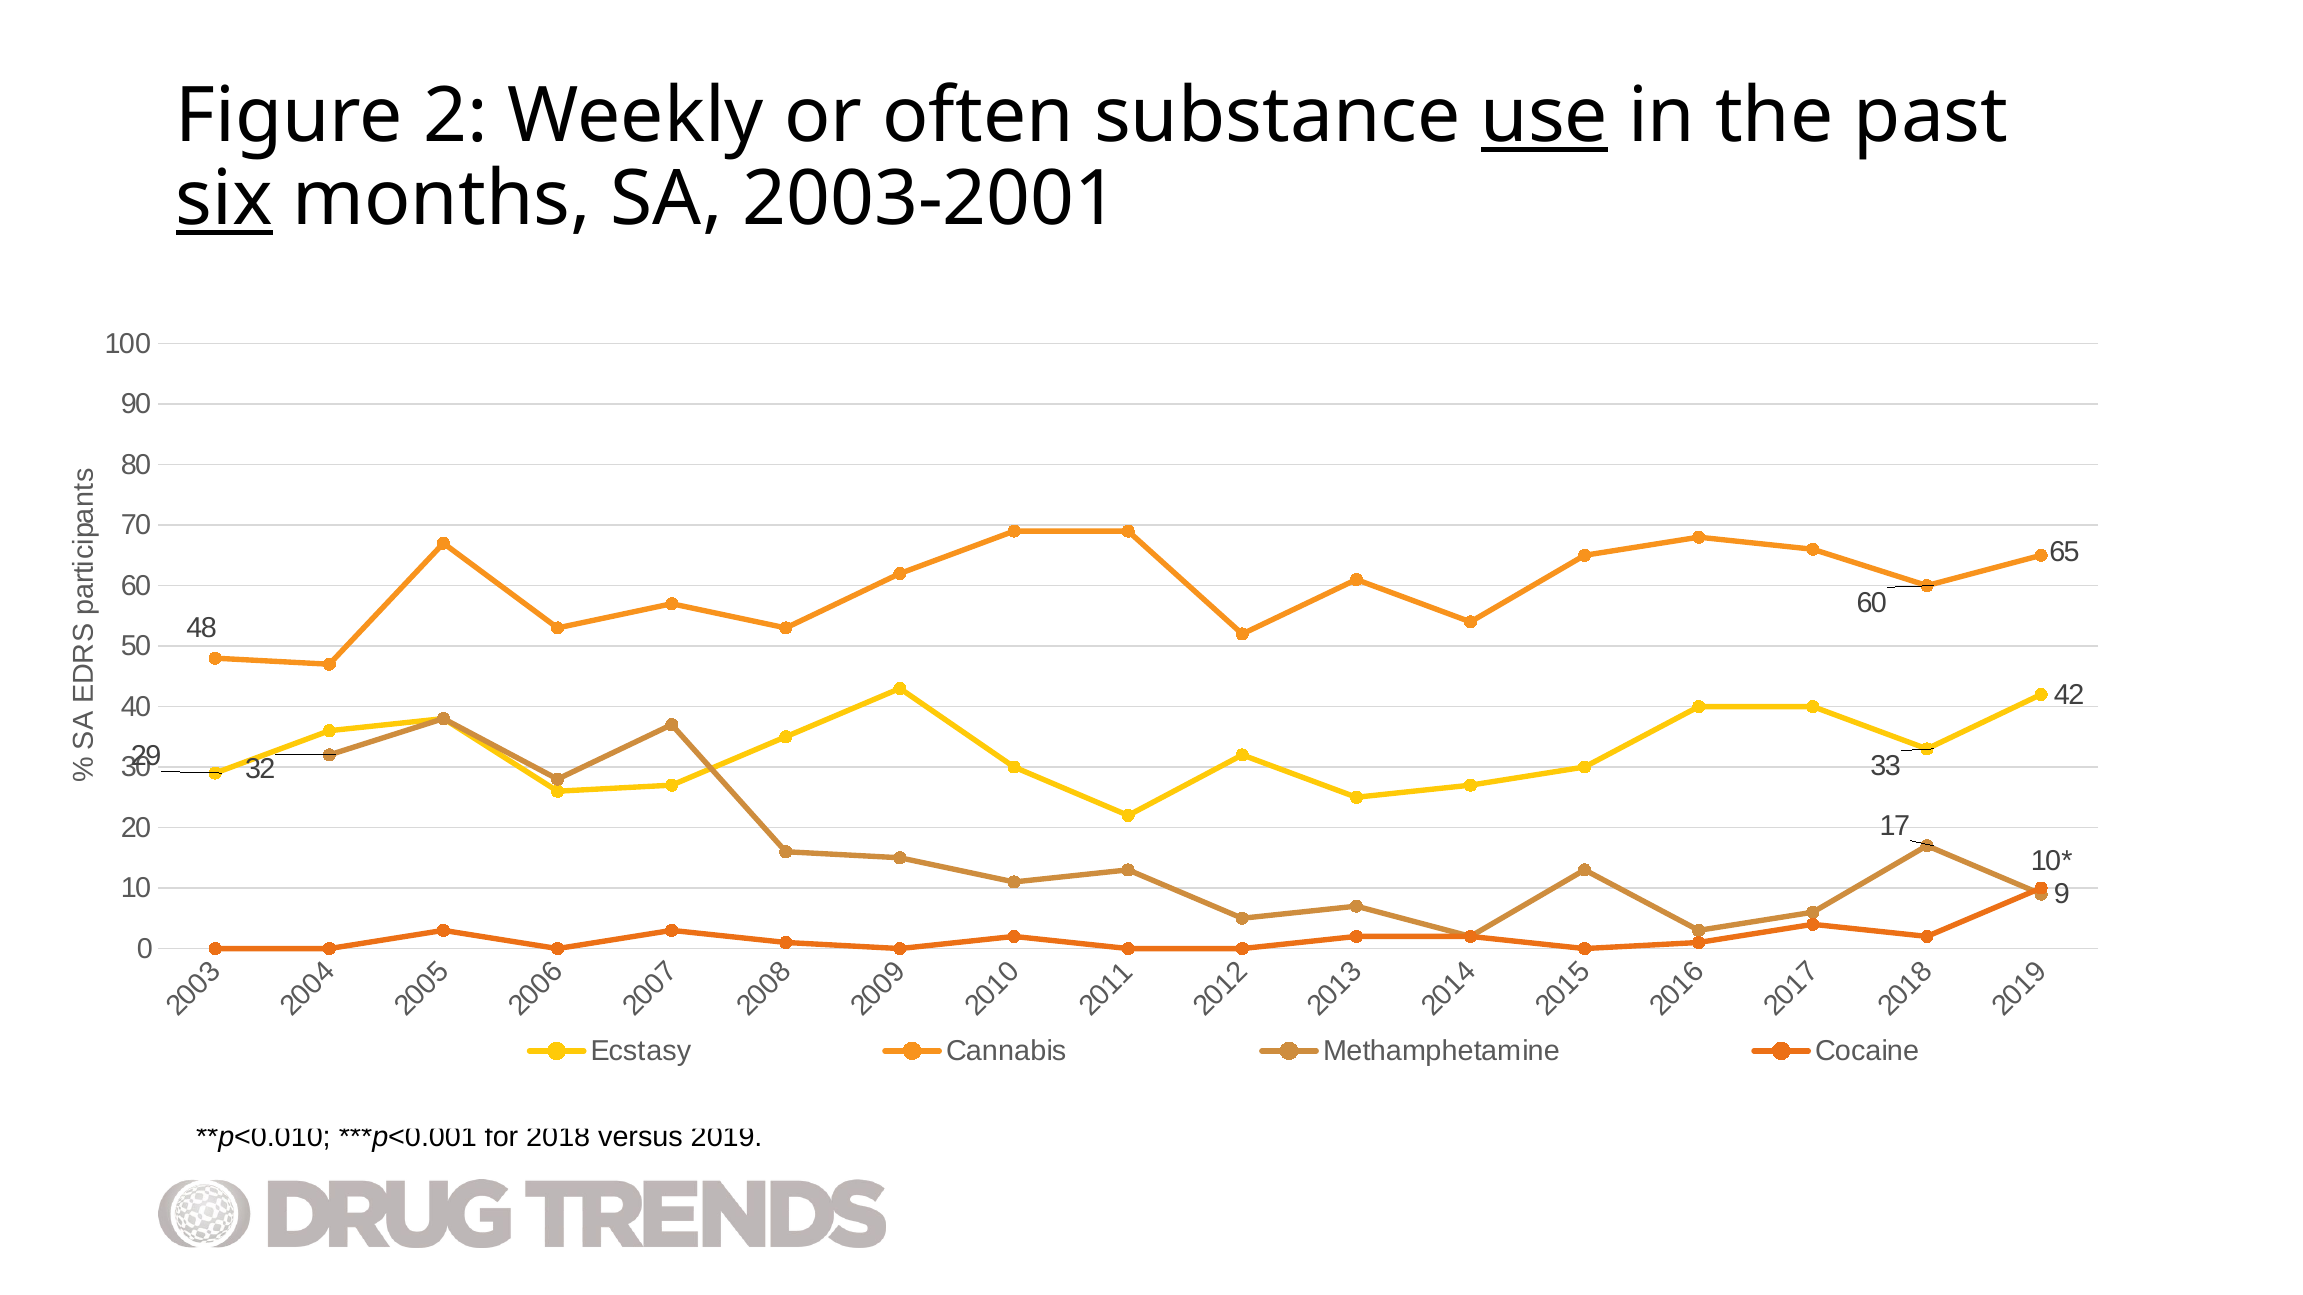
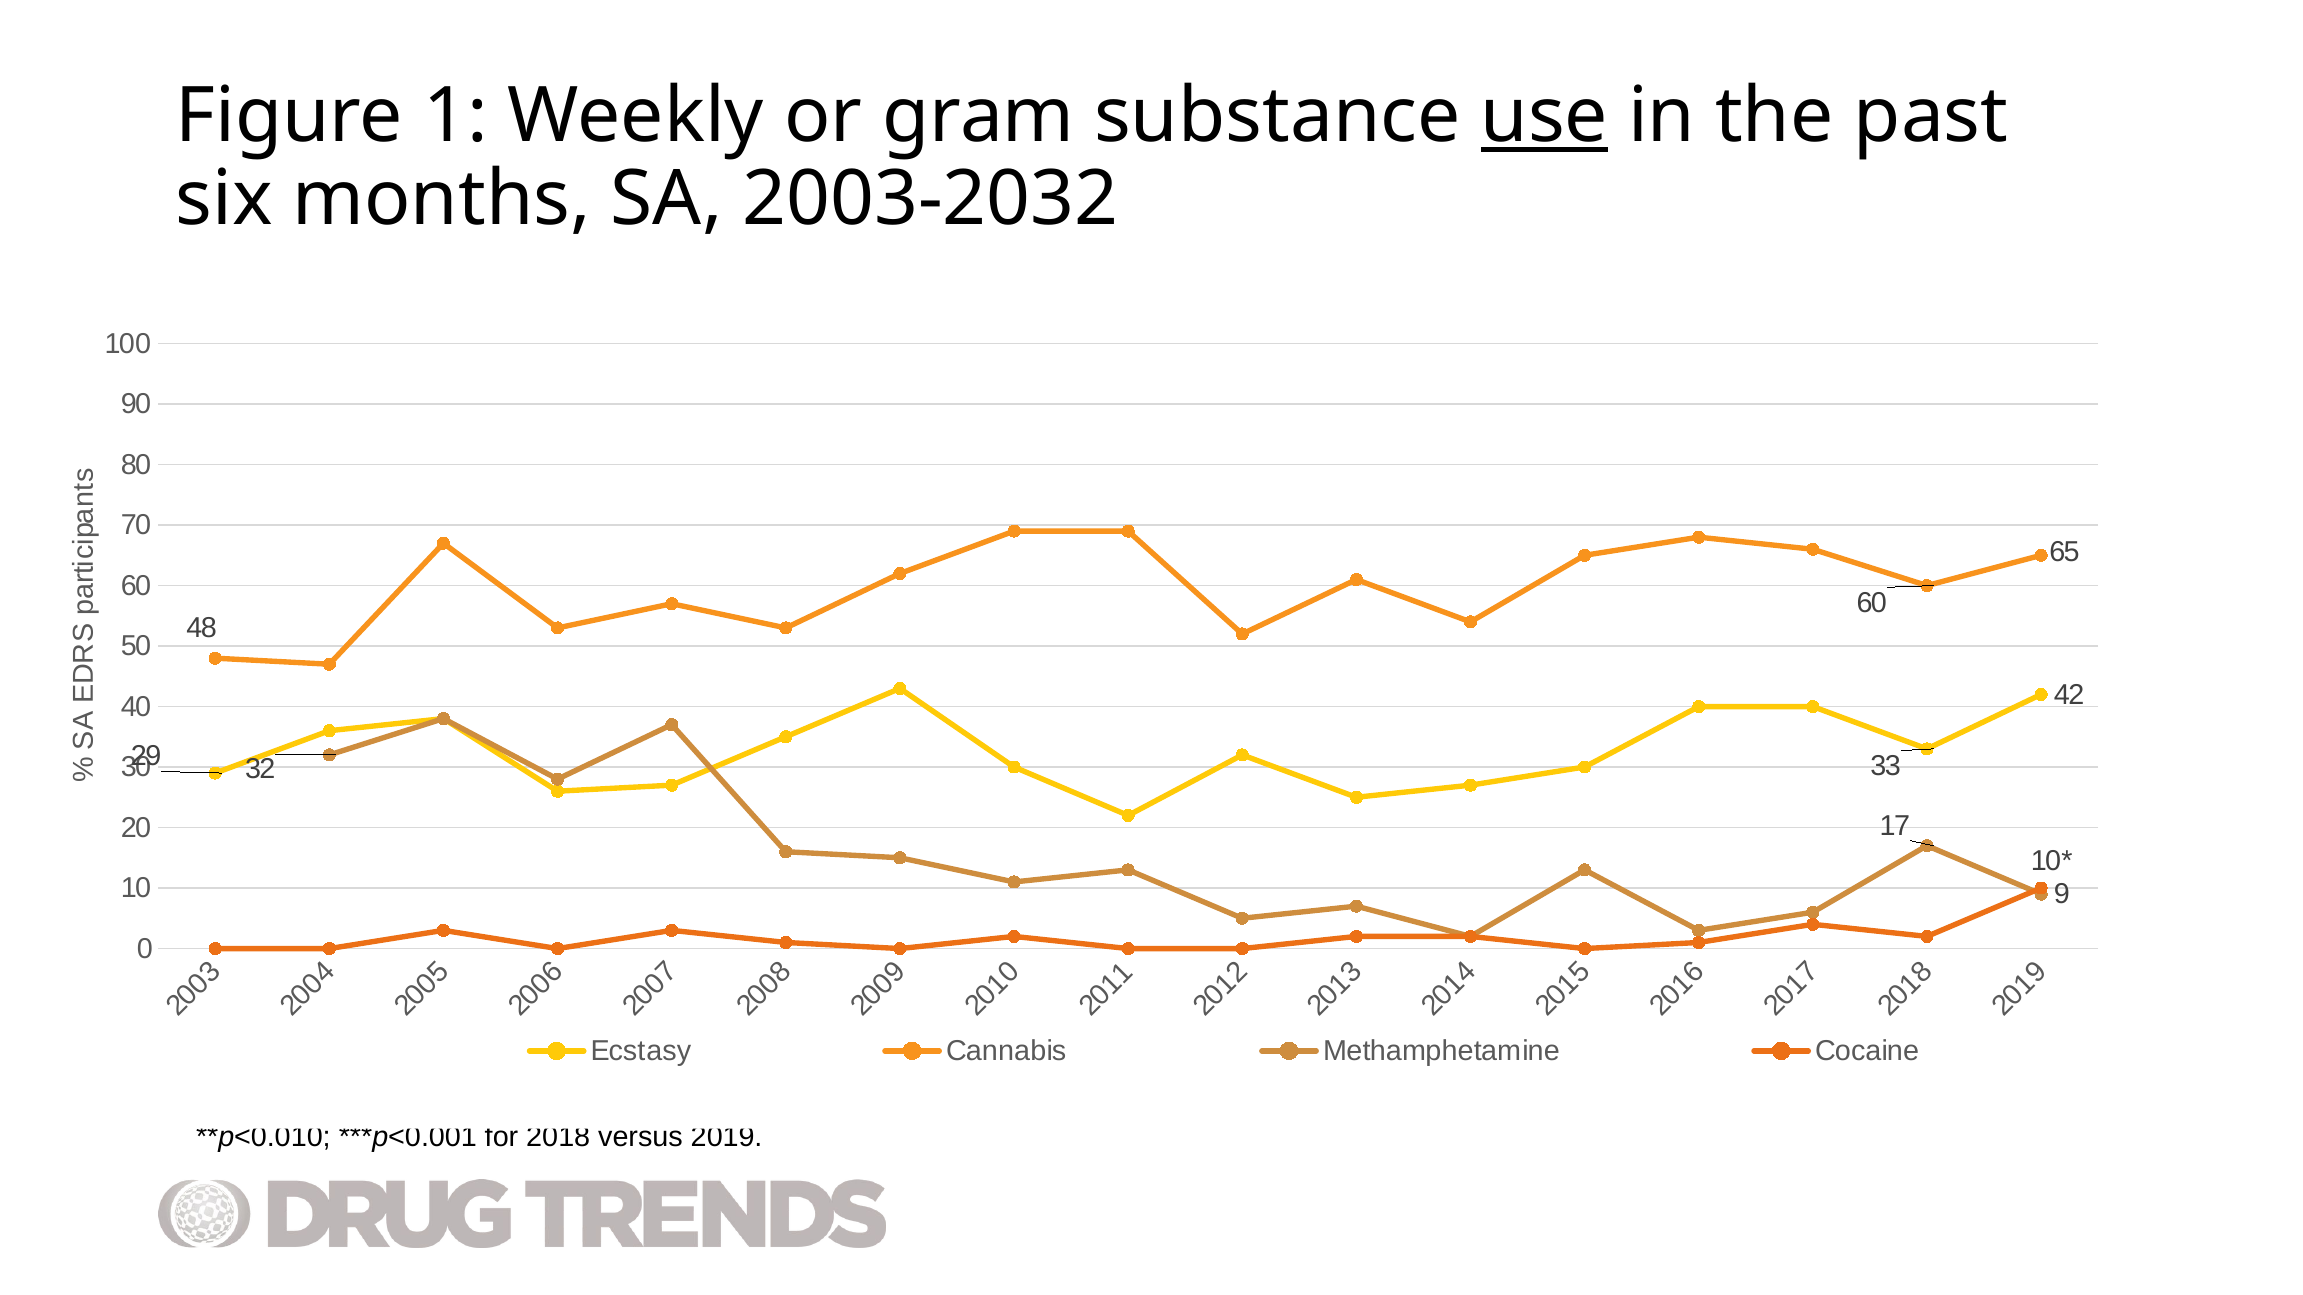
Figure 2: 2 -> 1
often: often -> gram
six underline: present -> none
2003-2001: 2003-2001 -> 2003-2032
